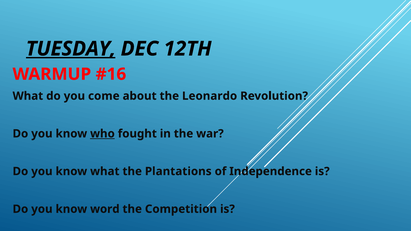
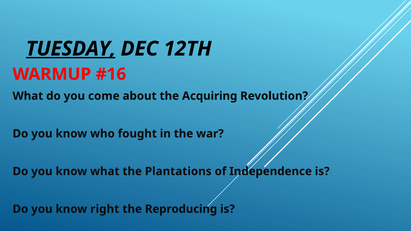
Leonardo: Leonardo -> Acquiring
who underline: present -> none
word: word -> right
Competition: Competition -> Reproducing
